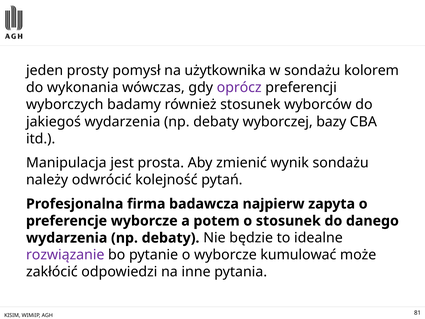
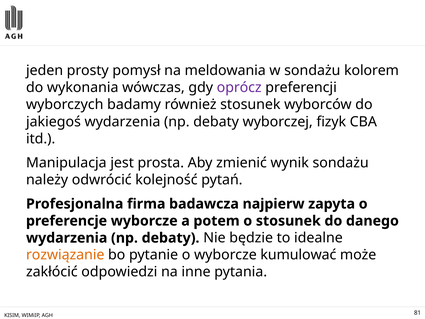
użytkownika: użytkownika -> meldowania
bazy: bazy -> fizyk
rozwiązanie colour: purple -> orange
